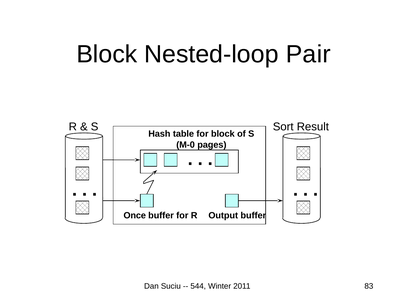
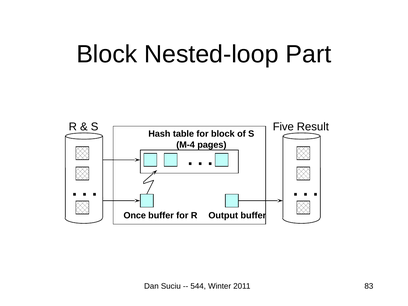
Pair: Pair -> Part
Sort: Sort -> Five
M-0: M-0 -> M-4
